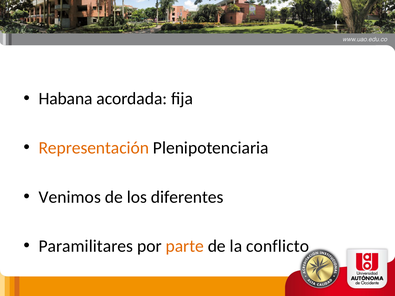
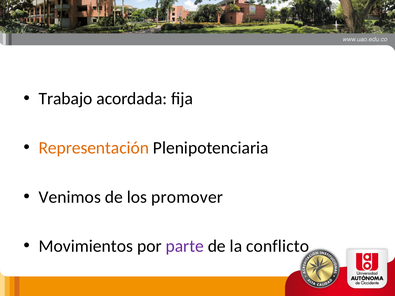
Habana: Habana -> Trabajo
diferentes: diferentes -> promover
Paramilitares: Paramilitares -> Movimientos
parte colour: orange -> purple
